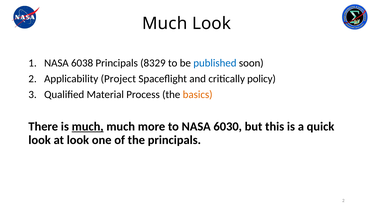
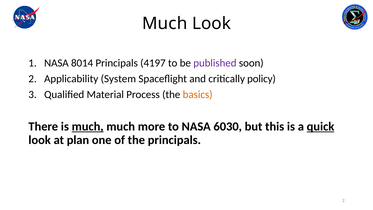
6038: 6038 -> 8014
8329: 8329 -> 4197
published colour: blue -> purple
Project: Project -> System
quick underline: none -> present
at look: look -> plan
